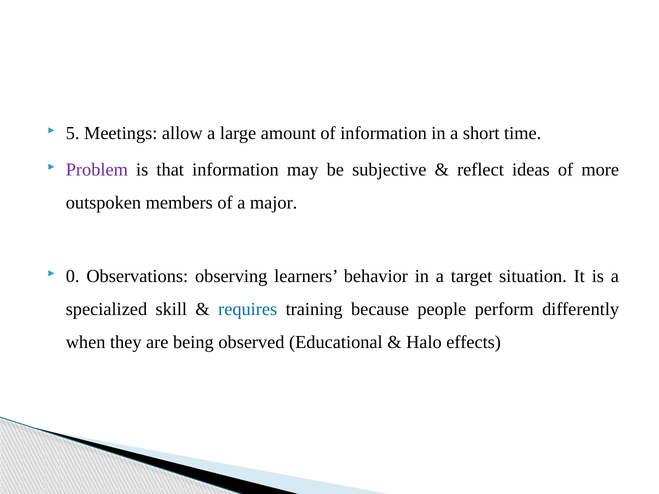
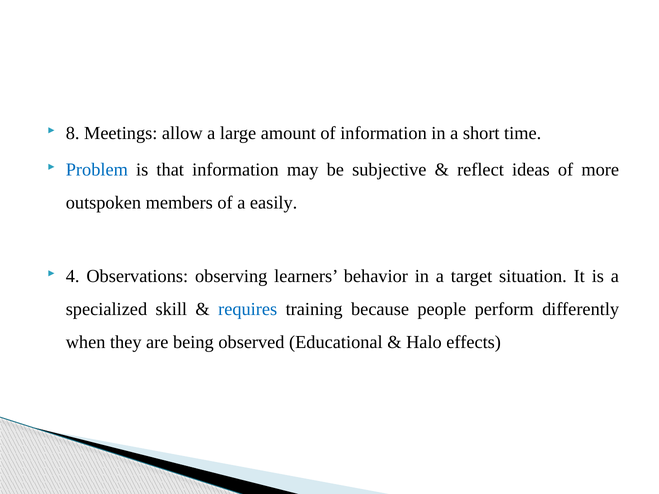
5: 5 -> 8
Problem colour: purple -> blue
major: major -> easily
0: 0 -> 4
